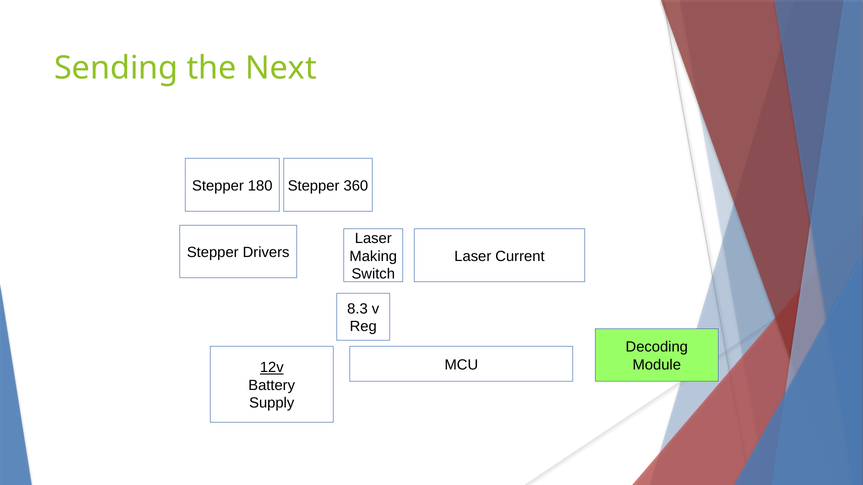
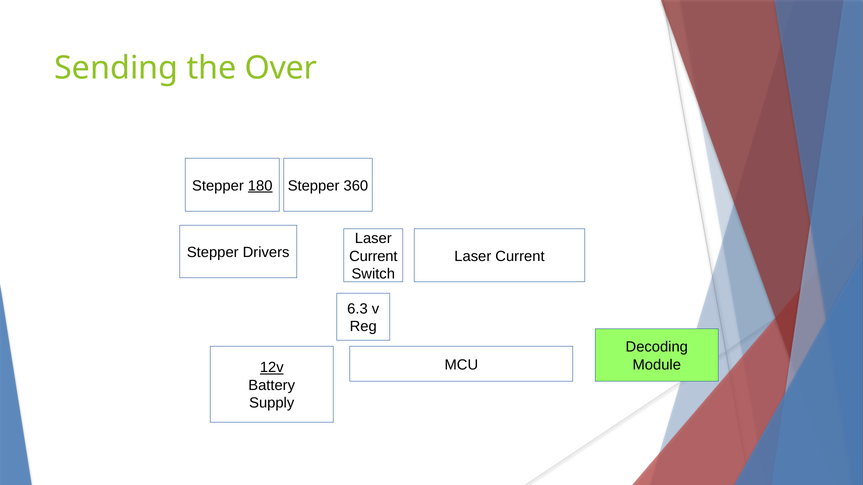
Next: Next -> Over
180 underline: none -> present
Making at (373, 256): Making -> Current
8.3: 8.3 -> 6.3
